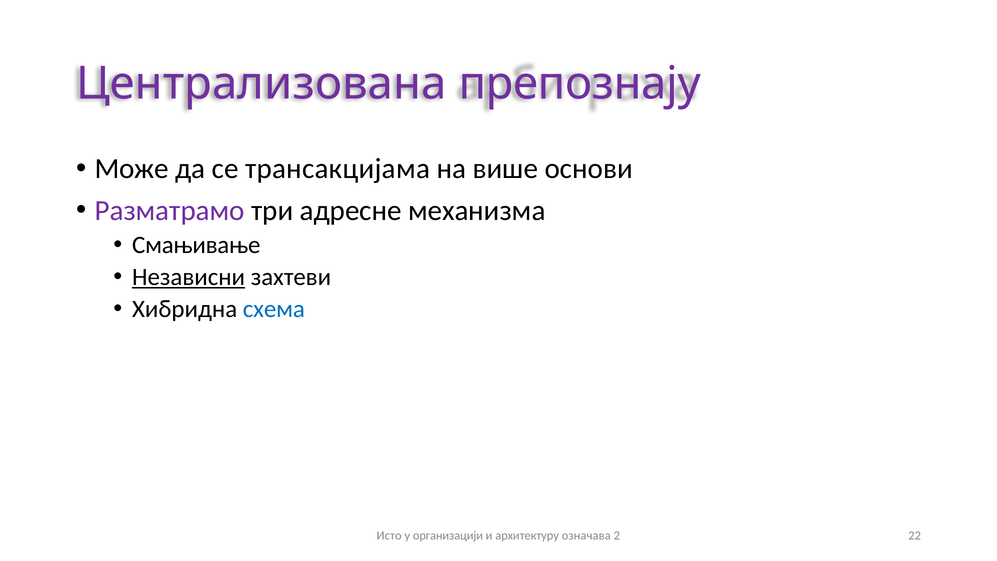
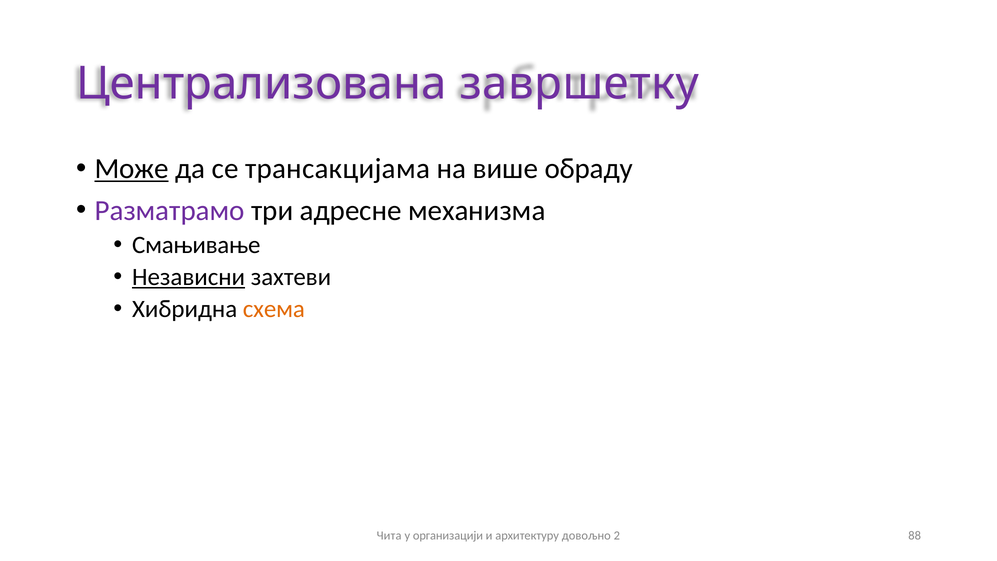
препознају: препознају -> завршетку
Може underline: none -> present
основи: основи -> обраду
схема colour: blue -> orange
Исто: Исто -> Чита
означава: означава -> довољно
22: 22 -> 88
